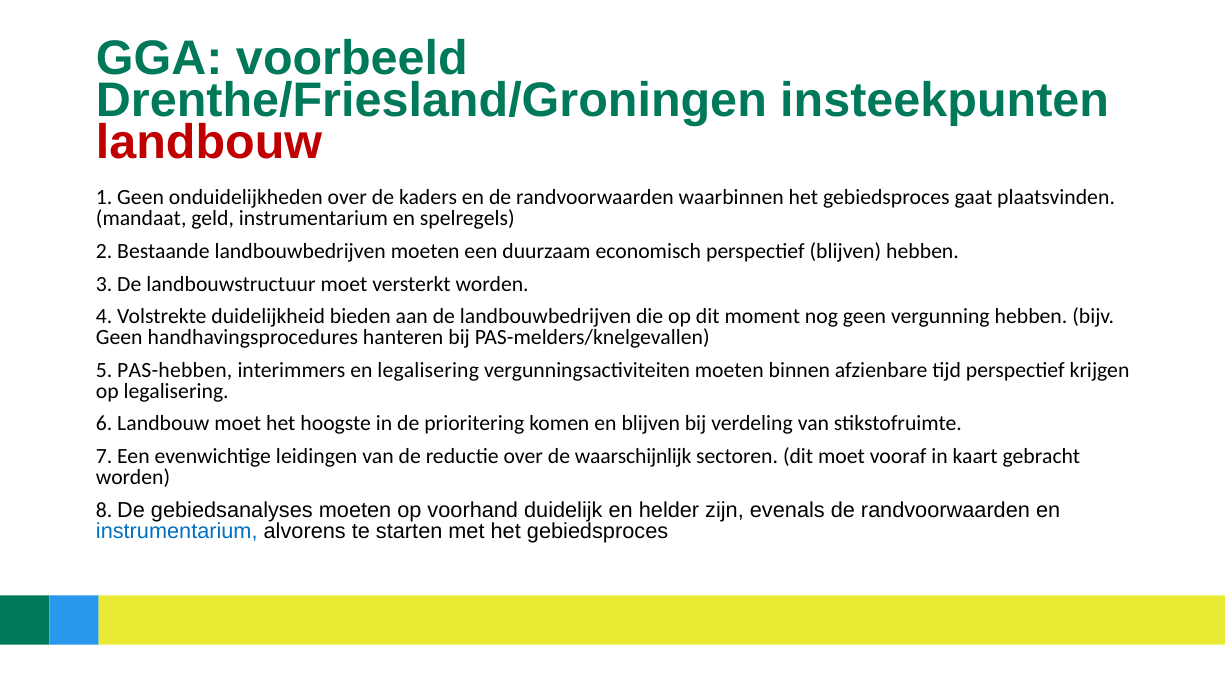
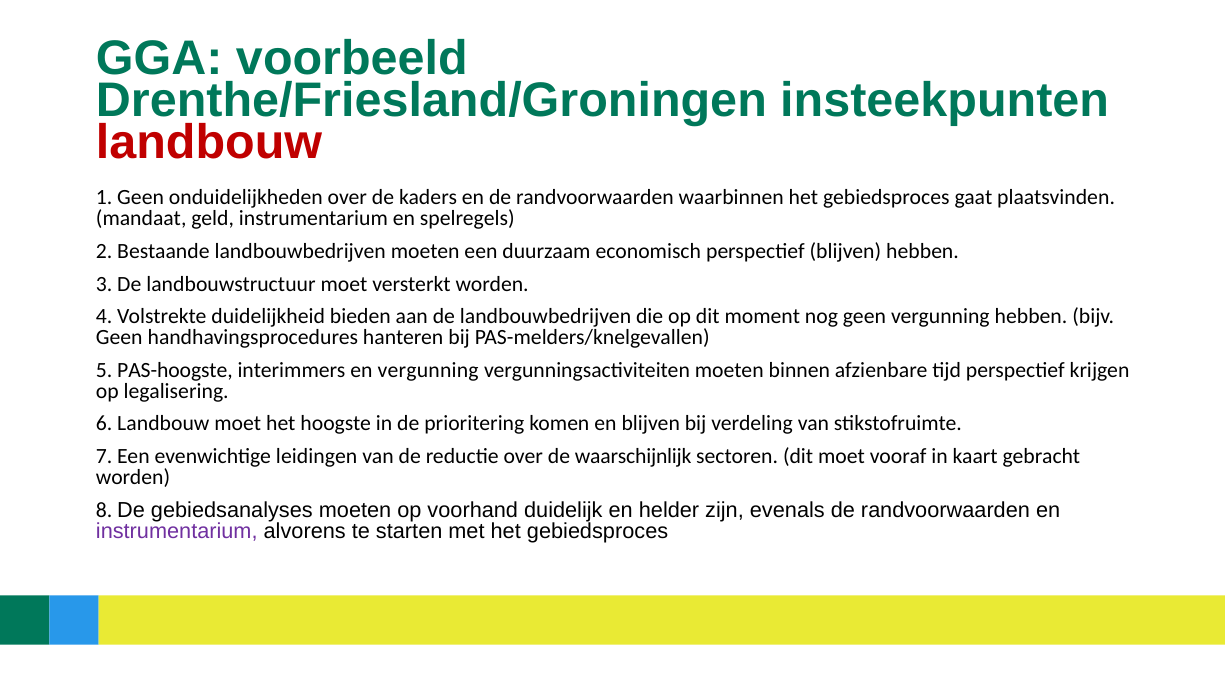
PAS-hebben: PAS-hebben -> PAS-hoogste
en legalisering: legalisering -> vergunning
instrumentarium at (177, 531) colour: blue -> purple
